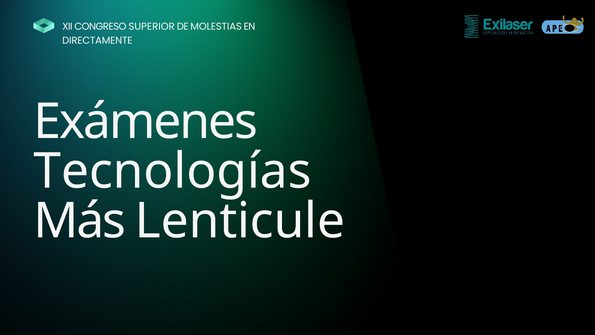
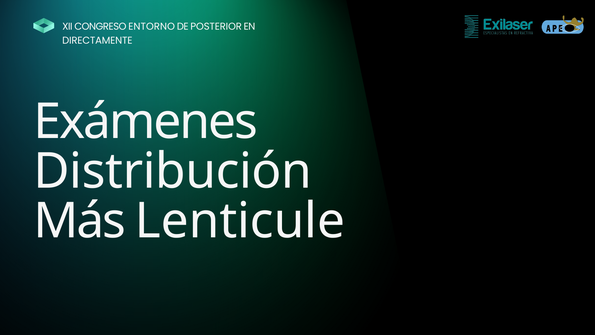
SUPERIOR: SUPERIOR -> ENTORNO
MOLESTIAS: MOLESTIAS -> POSTERIOR
Tecnologías: Tecnologías -> Distribución
